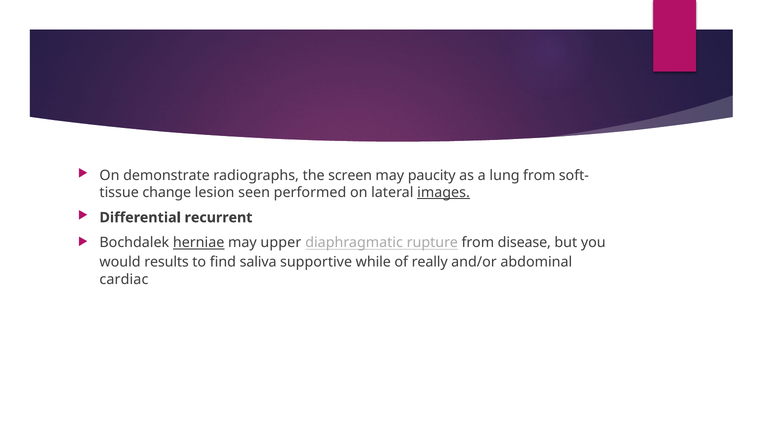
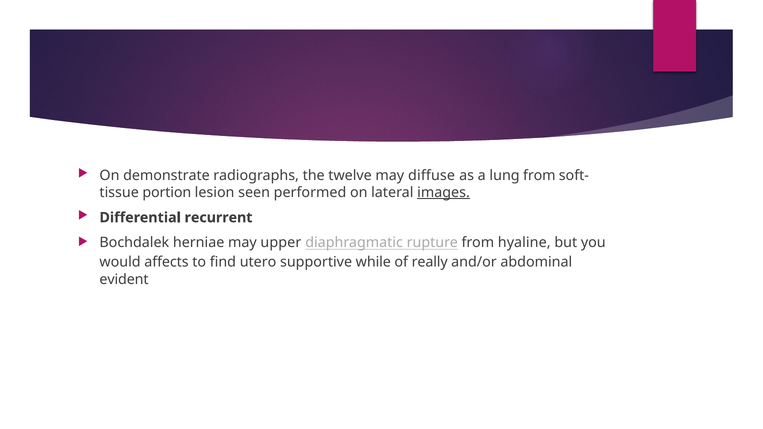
screen: screen -> twelve
paucity: paucity -> diffuse
change: change -> portion
herniae underline: present -> none
disease: disease -> hyaline
results: results -> affects
saliva: saliva -> utero
cardiac: cardiac -> evident
